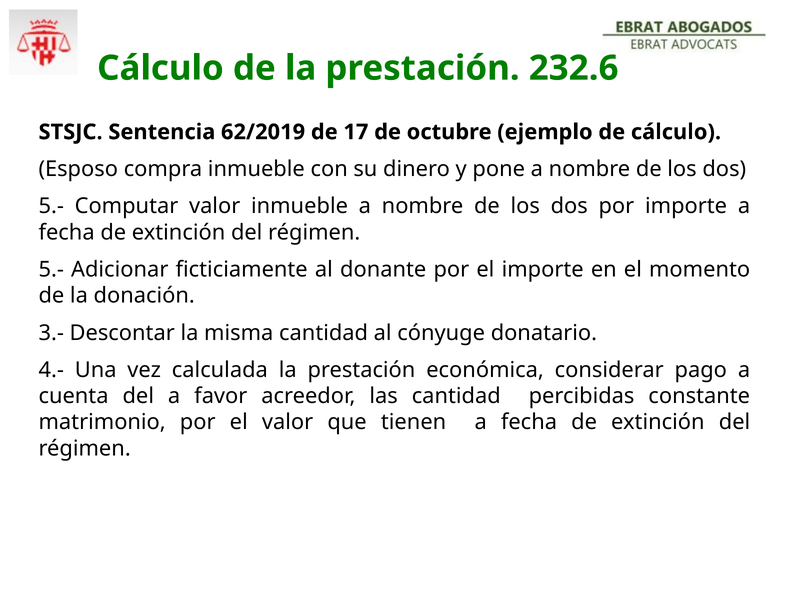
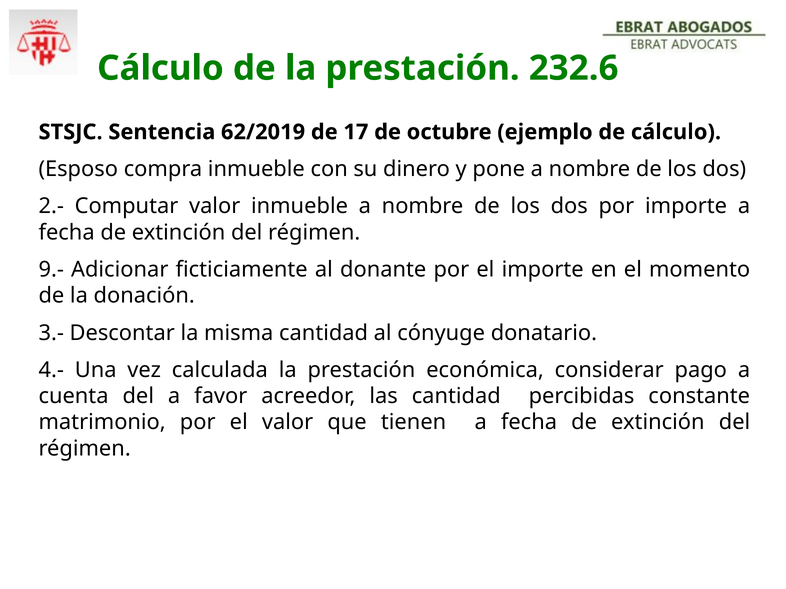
5.- at (51, 206): 5.- -> 2.-
5.- at (51, 270): 5.- -> 9.-
